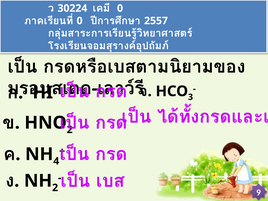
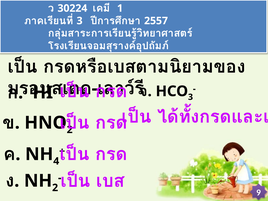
0 at (120, 8): 0 -> 1
0 at (80, 21): 0 -> 3
